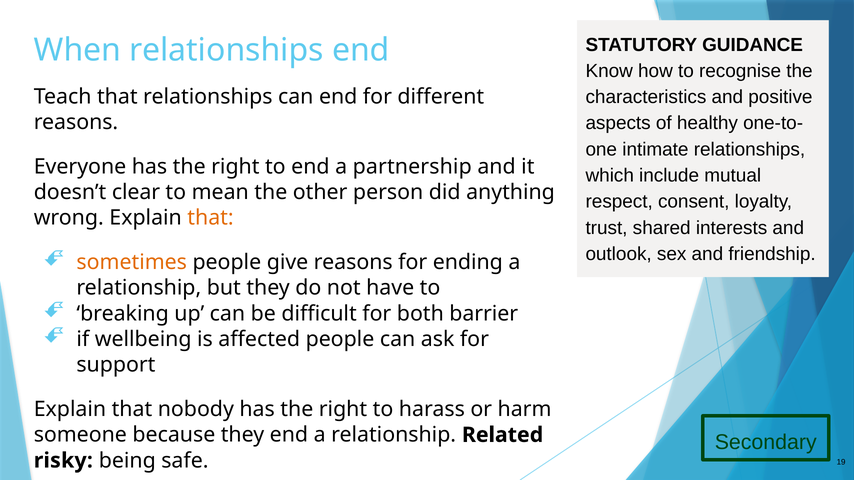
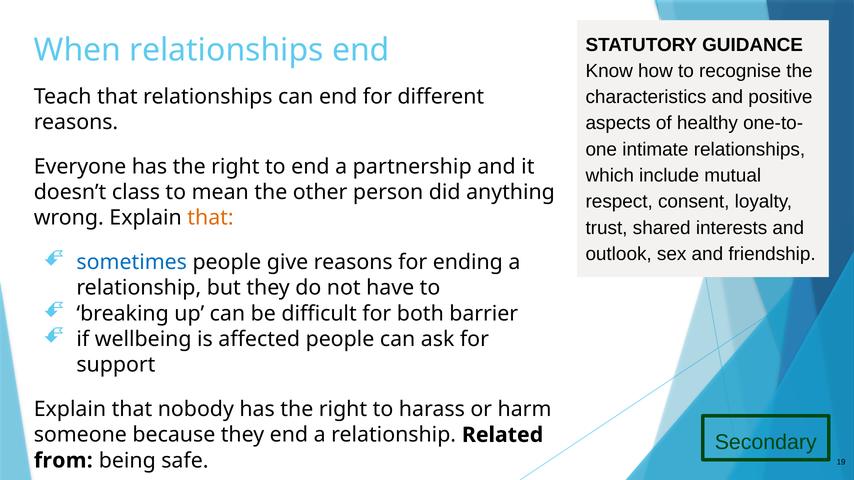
clear: clear -> class
sometimes colour: orange -> blue
risky: risky -> from
